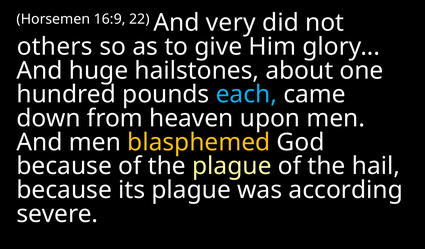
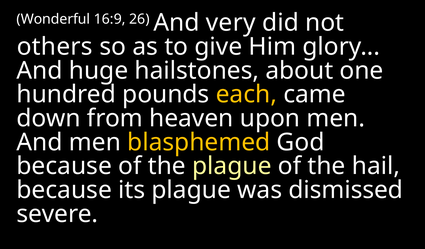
Horsemen: Horsemen -> Wonderful
22: 22 -> 26
each colour: light blue -> yellow
according: according -> dismissed
